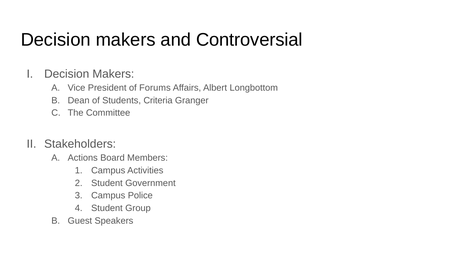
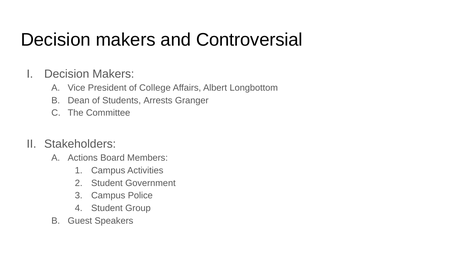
Forums: Forums -> College
Criteria: Criteria -> Arrests
